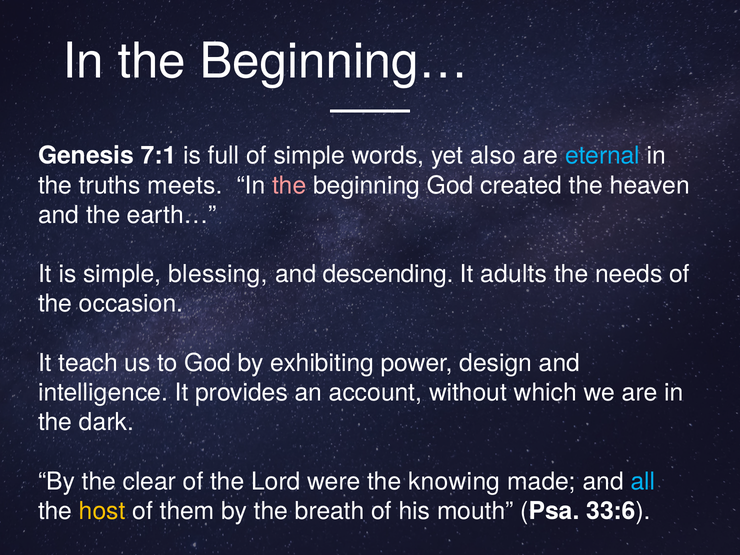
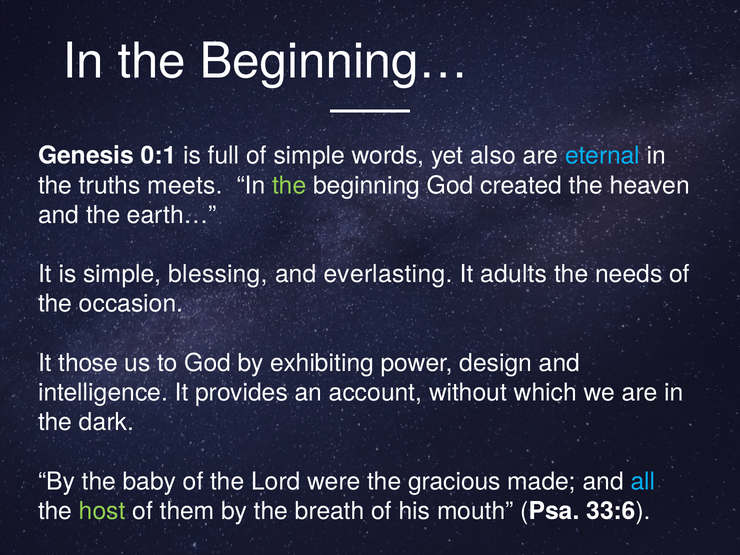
7:1: 7:1 -> 0:1
the at (289, 185) colour: pink -> light green
descending: descending -> everlasting
teach: teach -> those
clear: clear -> baby
knowing: knowing -> gracious
host colour: yellow -> light green
